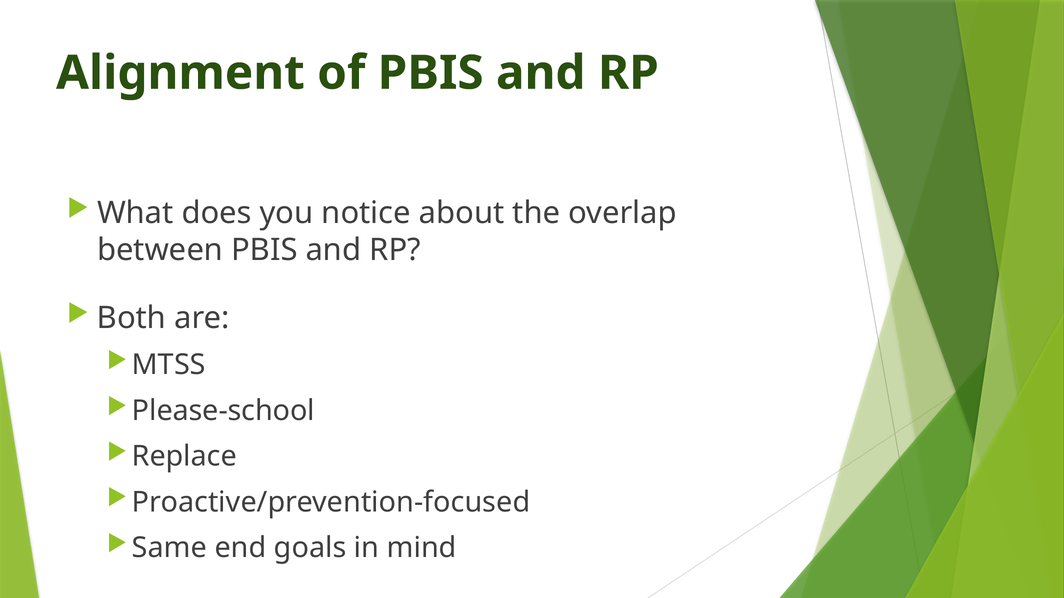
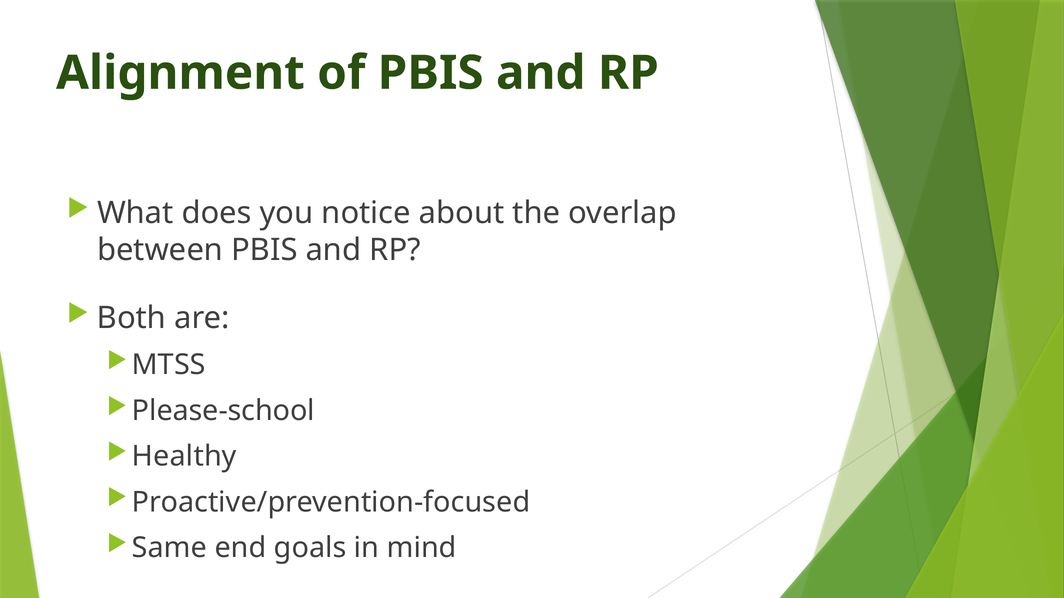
Replace: Replace -> Healthy
